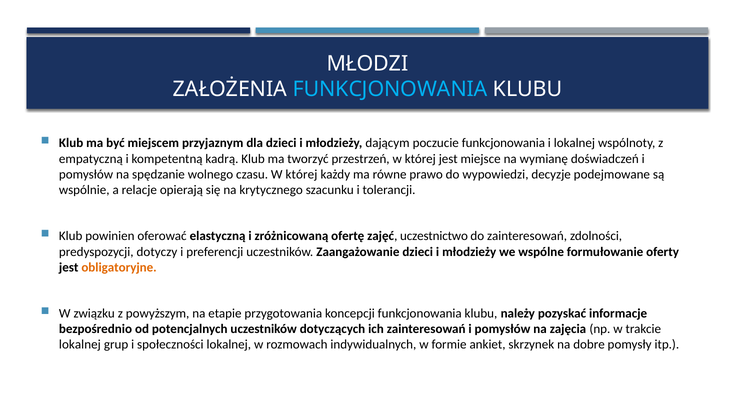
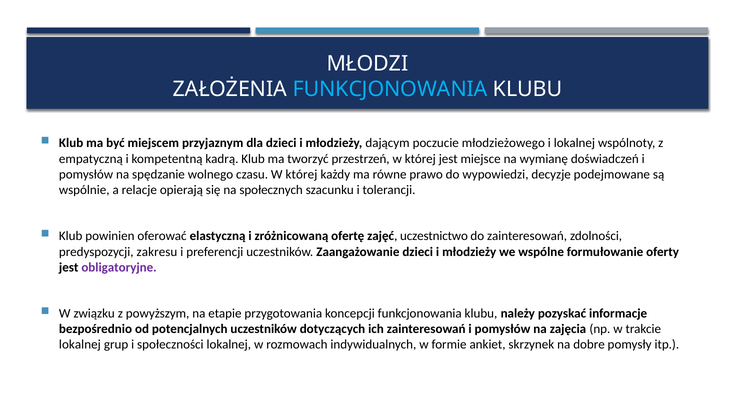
poczucie funkcjonowania: funkcjonowania -> młodzieżowego
krytycznego: krytycznego -> społecznych
dotyczy: dotyczy -> zakresu
obligatoryjne colour: orange -> purple
